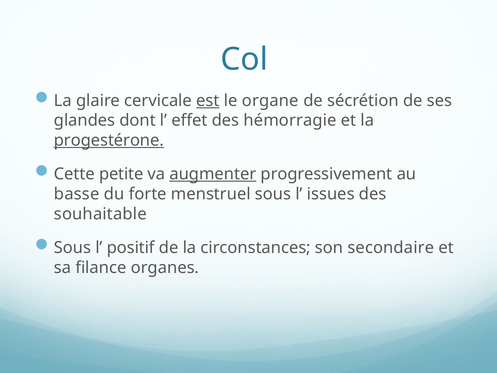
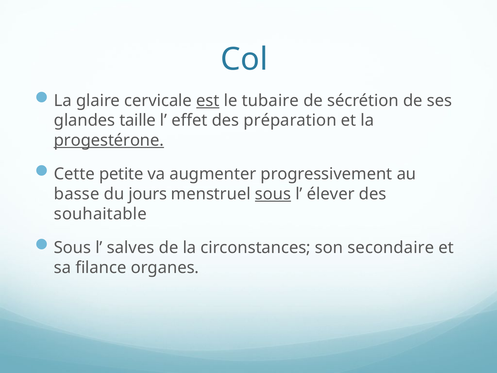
organe: organe -> tubaire
dont: dont -> taille
hémorragie: hémorragie -> préparation
augmenter underline: present -> none
forte: forte -> jours
sous at (273, 194) underline: none -> present
issues: issues -> élever
positif: positif -> salves
